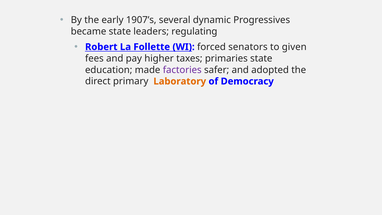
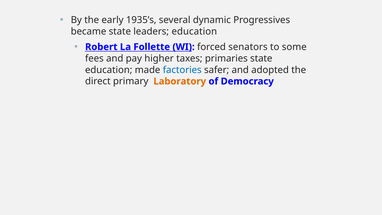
1907’s: 1907’s -> 1935’s
leaders regulating: regulating -> education
given: given -> some
factories colour: purple -> blue
